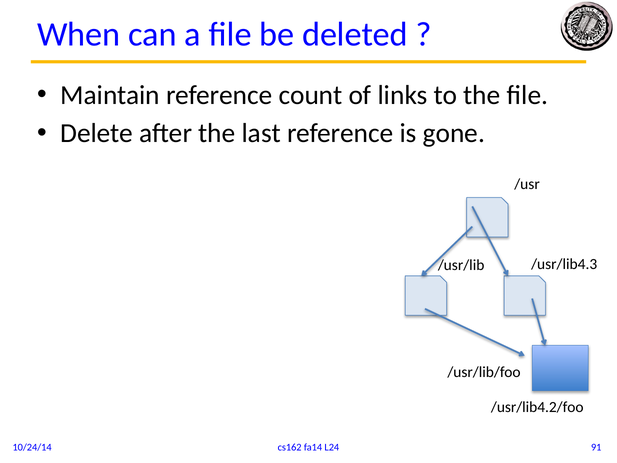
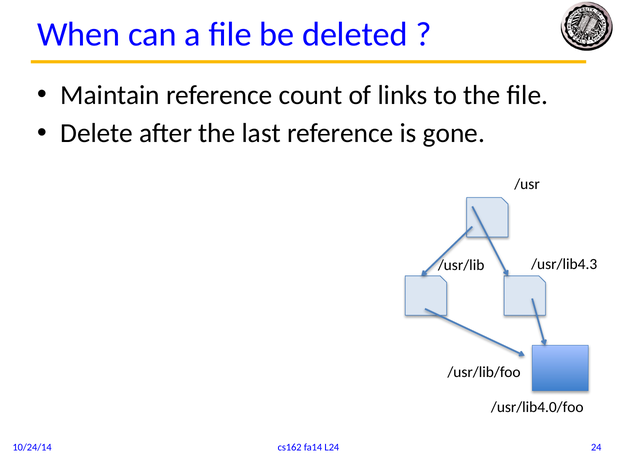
/usr/lib4.2/foo: /usr/lib4.2/foo -> /usr/lib4.0/foo
91: 91 -> 24
